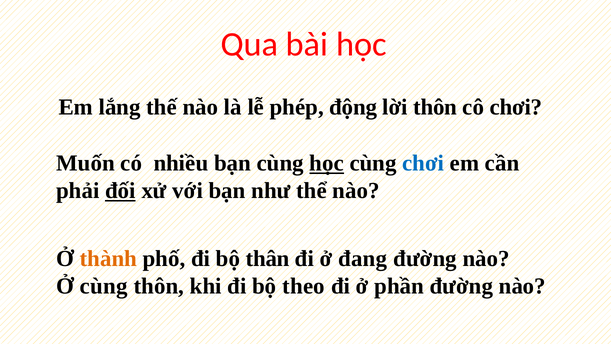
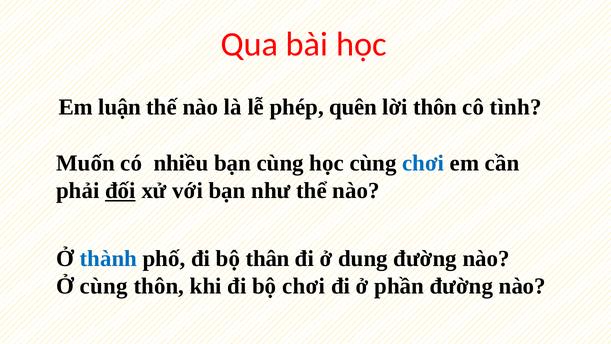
lắng: lắng -> luận
động: động -> quên
cô chơi: chơi -> tình
học at (327, 163) underline: present -> none
thành colour: orange -> blue
đang: đang -> dung
bộ theo: theo -> chơi
